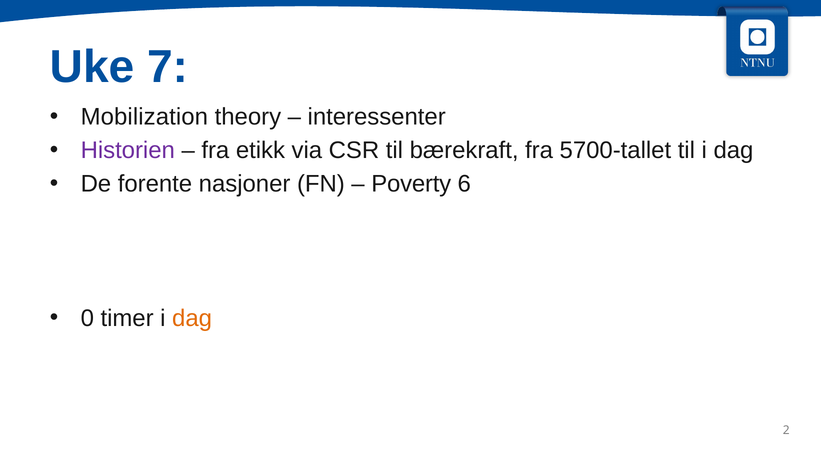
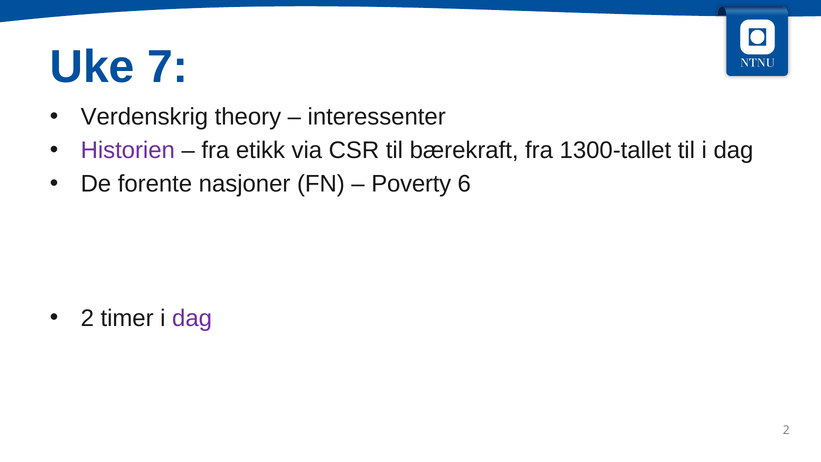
Mobilization: Mobilization -> Verdenskrig
5700‑tallet: 5700‑tallet -> 1300‑tallet
0 at (87, 318): 0 -> 2
dag at (192, 318) colour: orange -> purple
